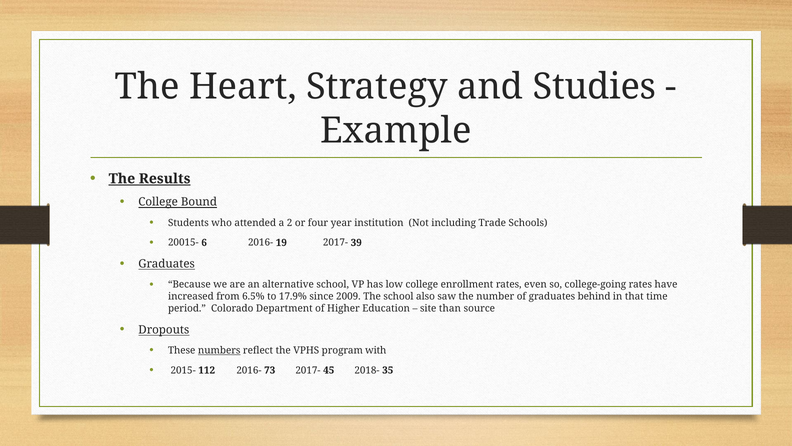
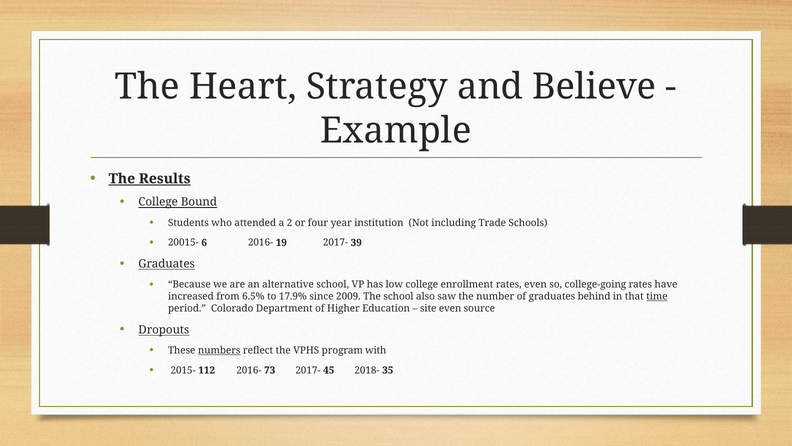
Studies: Studies -> Believe
time underline: none -> present
site than: than -> even
